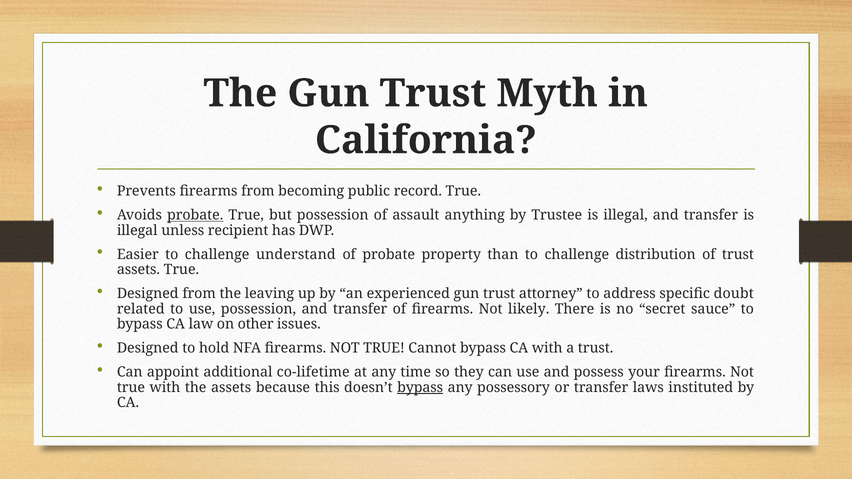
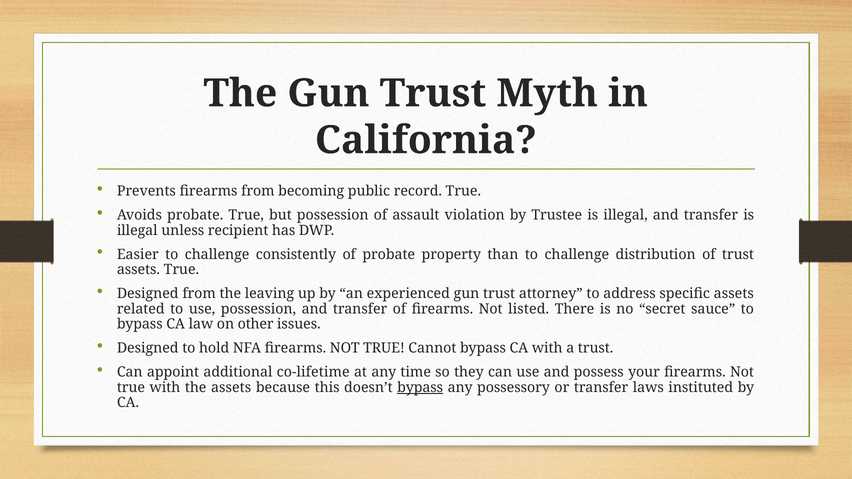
probate at (195, 215) underline: present -> none
anything: anything -> violation
understand: understand -> consistently
specific doubt: doubt -> assets
likely: likely -> listed
